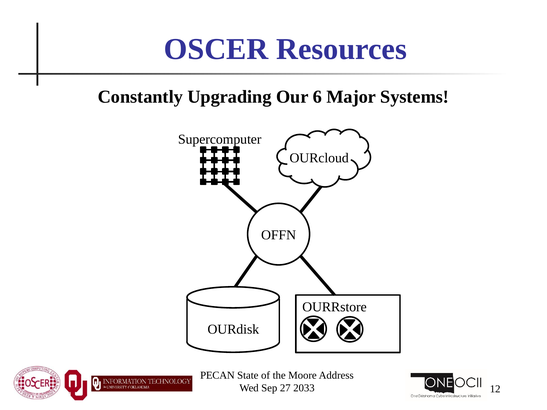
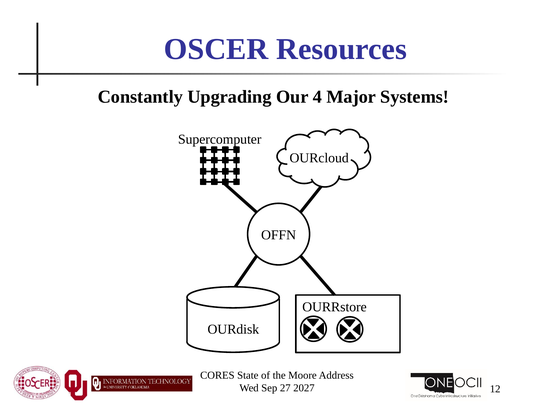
6: 6 -> 4
PECAN: PECAN -> CORES
2033: 2033 -> 2027
